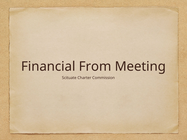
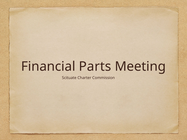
From: From -> Parts
